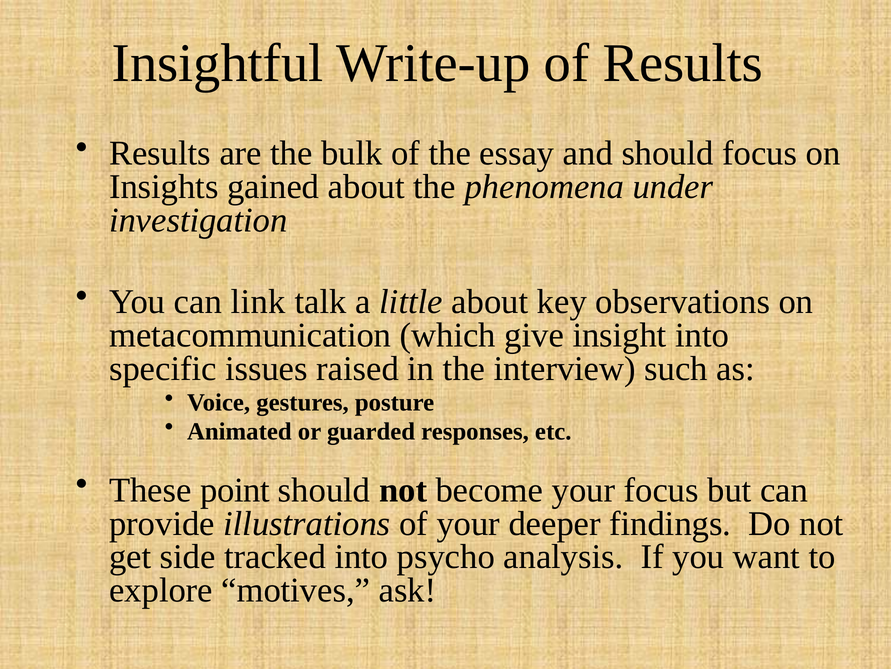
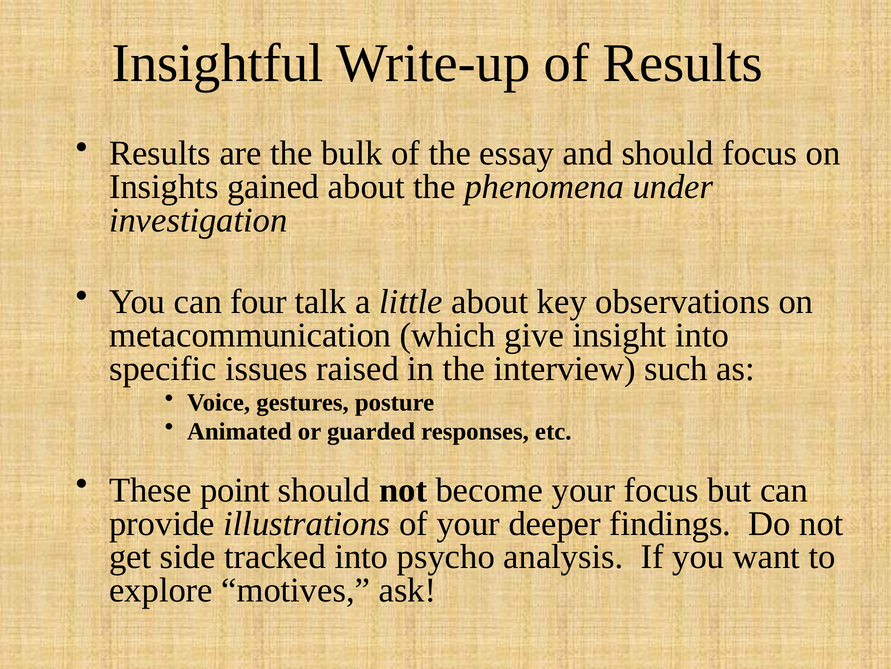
link: link -> four
